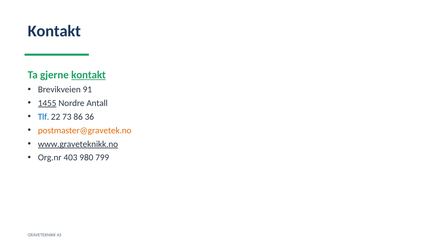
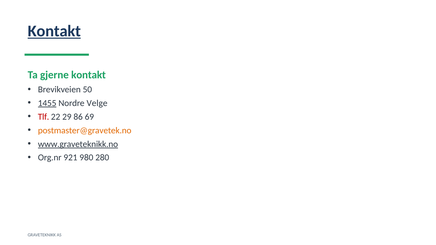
Kontakt at (54, 31) underline: none -> present
kontakt at (89, 75) underline: present -> none
91: 91 -> 50
Antall: Antall -> Velge
Tlf colour: blue -> red
73: 73 -> 29
36: 36 -> 69
403: 403 -> 921
799: 799 -> 280
